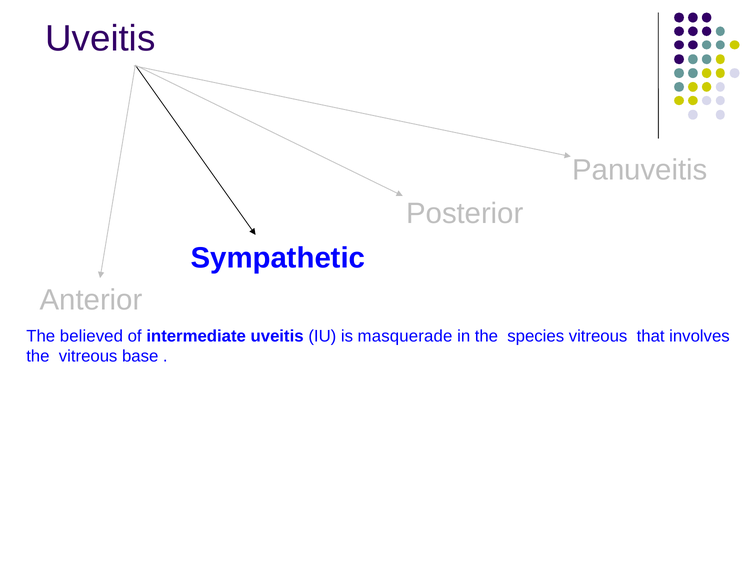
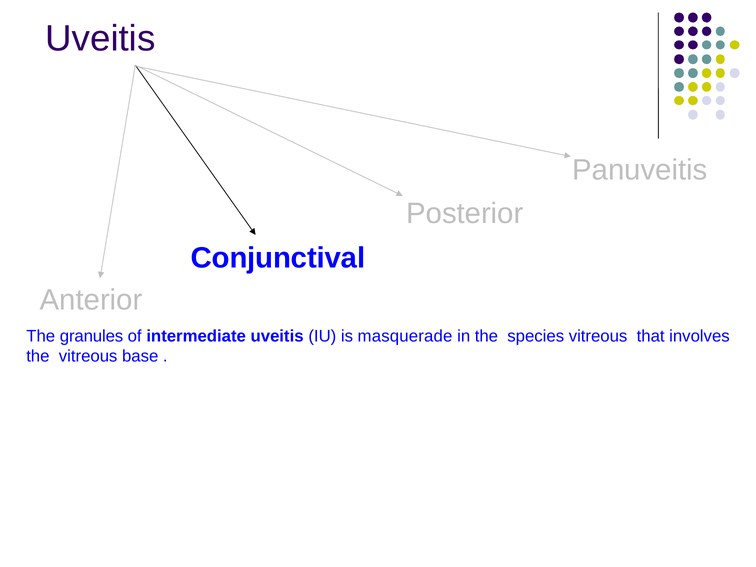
Sympathetic: Sympathetic -> Conjunctival
believed: believed -> granules
